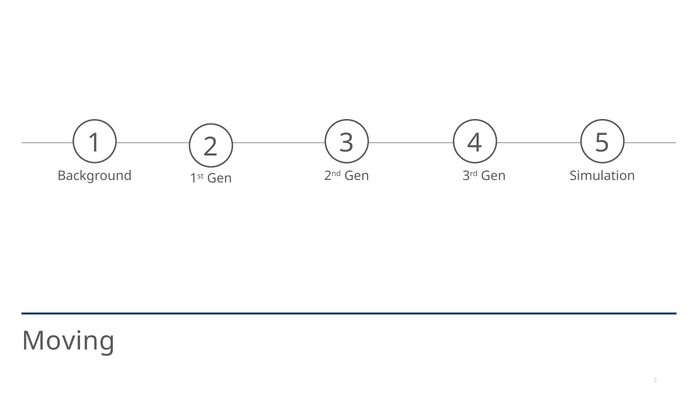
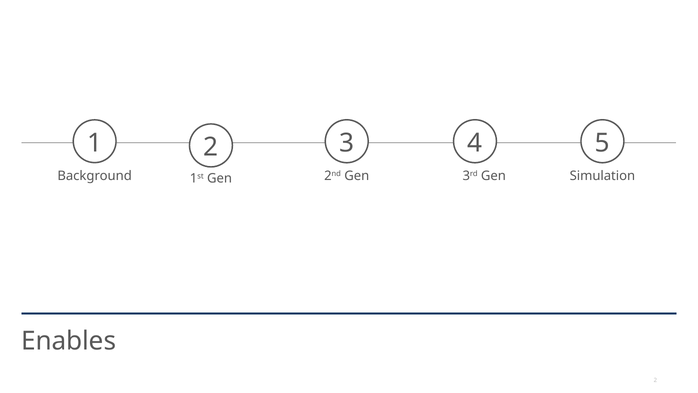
Moving: Moving -> Enables
